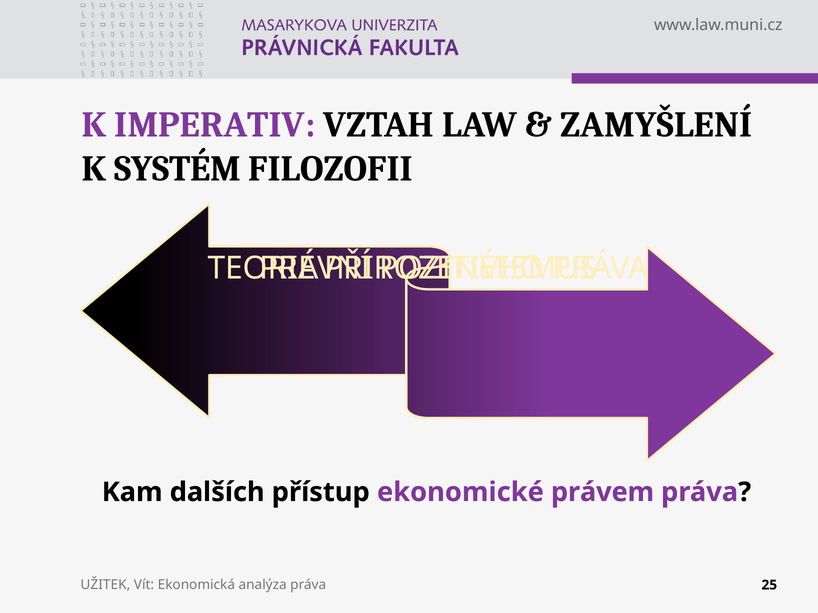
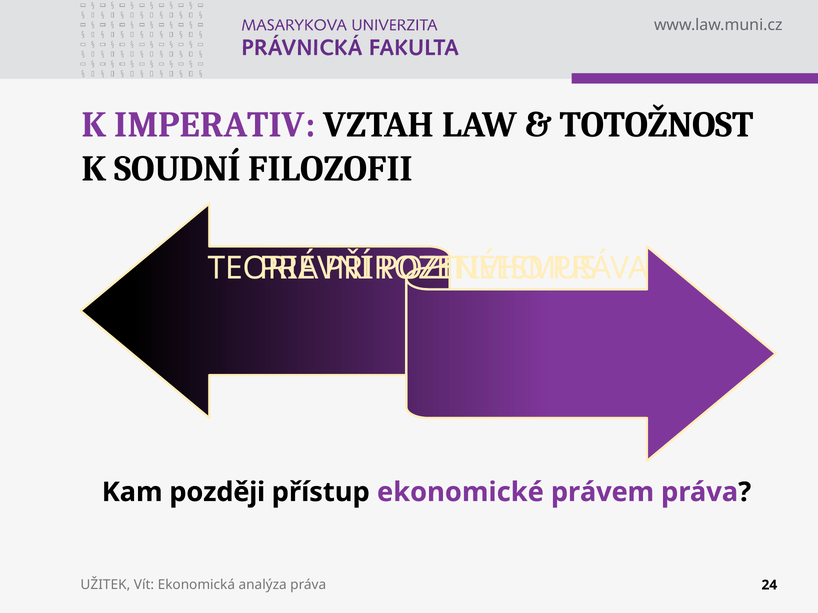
ZAMYŠLENÍ: ZAMYŠLENÍ -> TOTOŽNOST
SYSTÉM: SYSTÉM -> SOUDNÍ
dalších: dalších -> později
25: 25 -> 24
